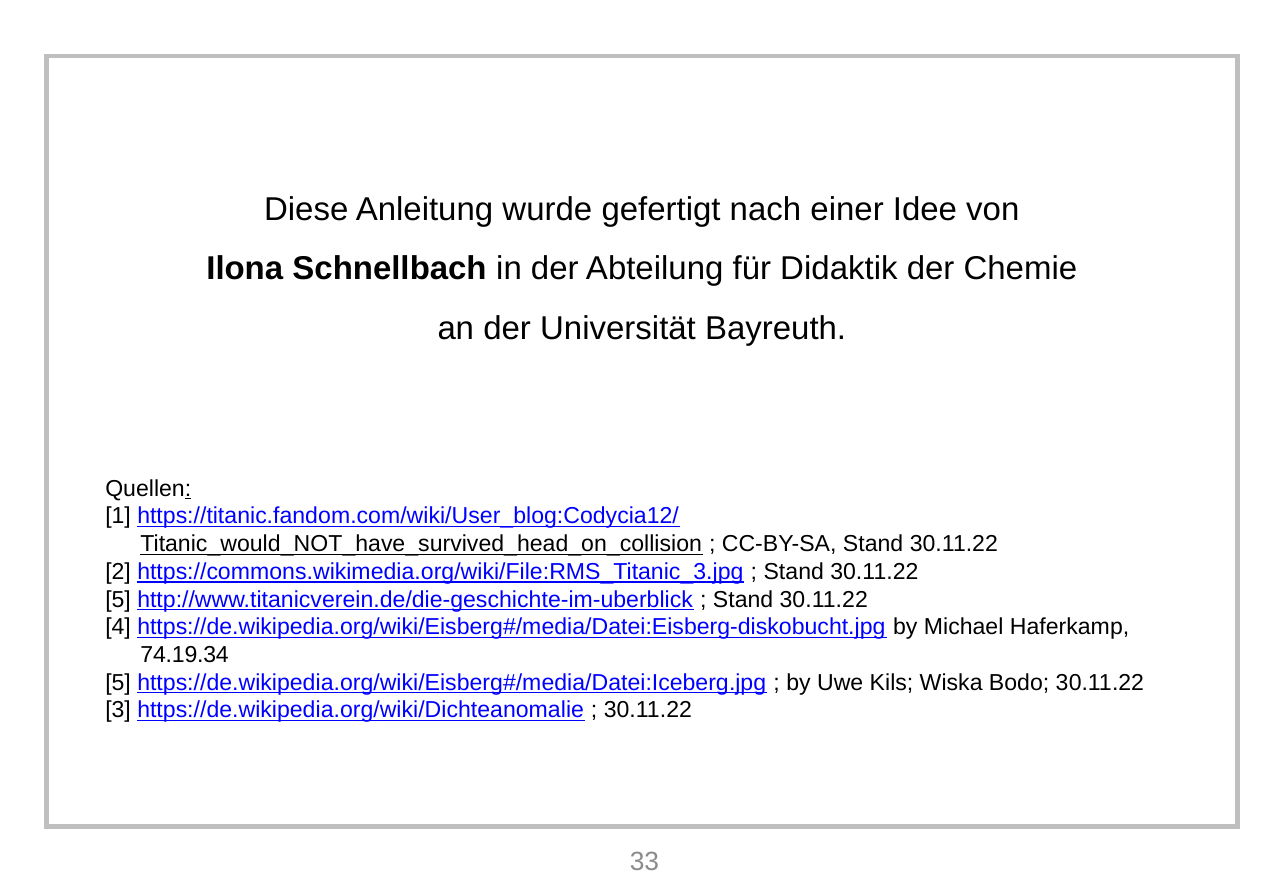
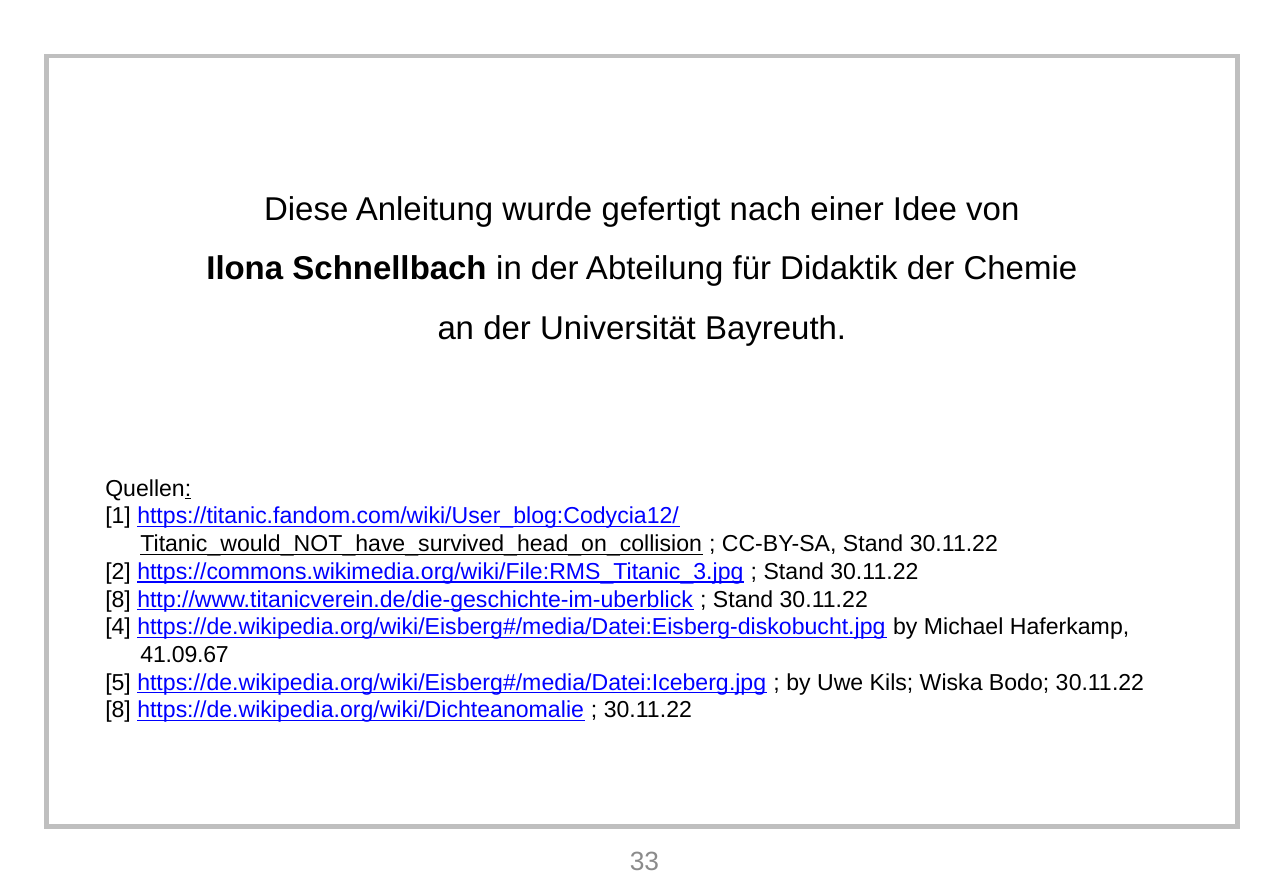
5 at (118, 599): 5 -> 8
74.19.34: 74.19.34 -> 41.09.67
3 at (118, 710): 3 -> 8
